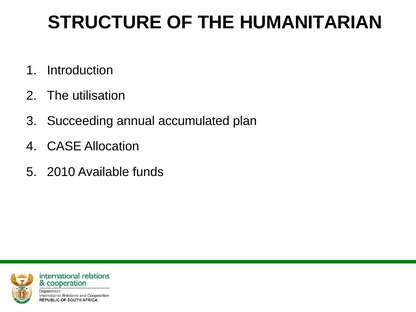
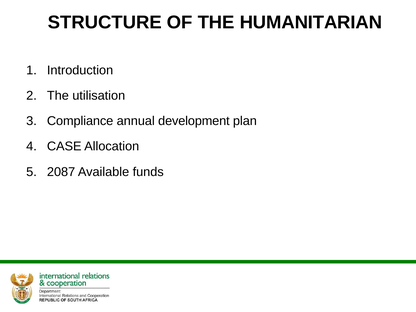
Succeeding: Succeeding -> Compliance
accumulated: accumulated -> development
2010: 2010 -> 2087
